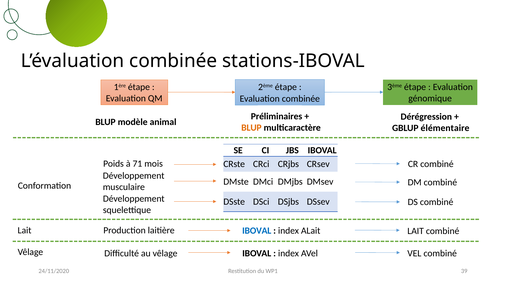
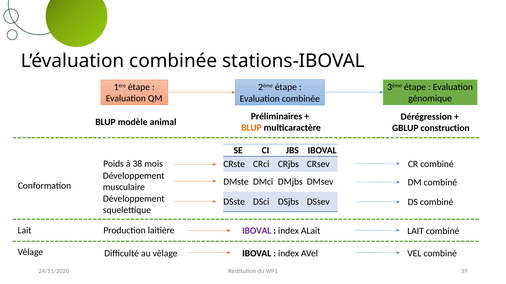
élémentaire: élémentaire -> construction
71: 71 -> 38
IBOVAL at (257, 231) colour: blue -> purple
